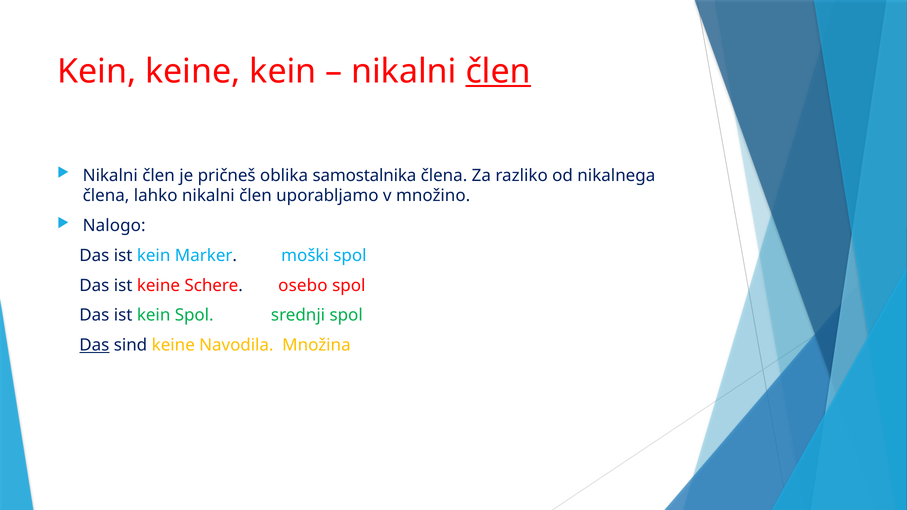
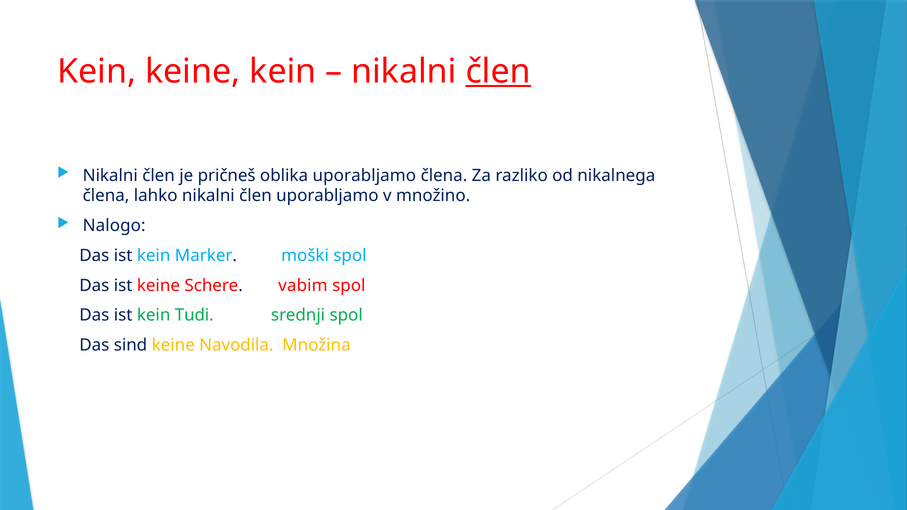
oblika samostalnika: samostalnika -> uporabljamo
osebo: osebo -> vabim
kein Spol: Spol -> Tudi
Das at (94, 345) underline: present -> none
